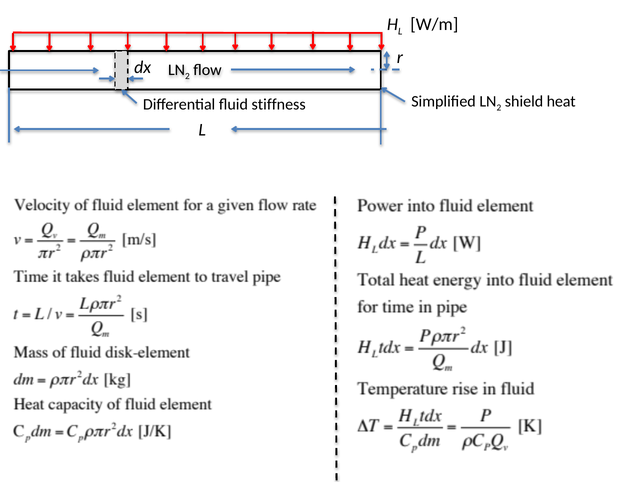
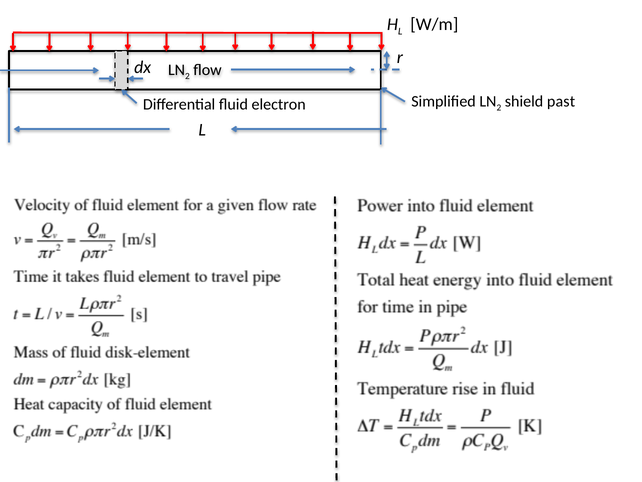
heat: heat -> past
stiffness: stiffness -> electron
